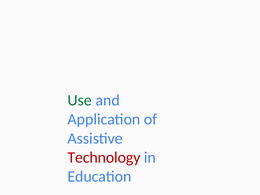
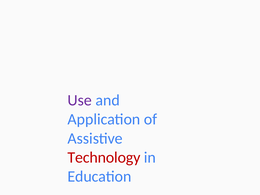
Use colour: green -> purple
